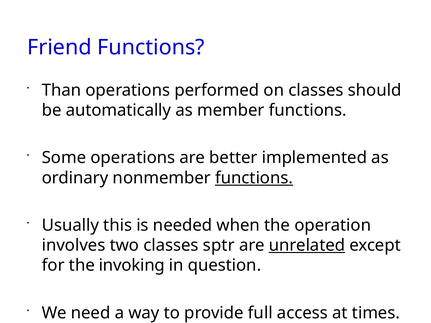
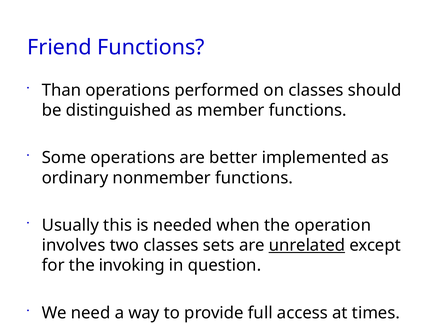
automatically: automatically -> distinguished
functions at (254, 178) underline: present -> none
sptr: sptr -> sets
